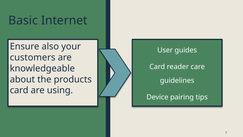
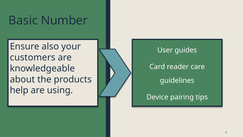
Internet: Internet -> Number
card at (19, 90): card -> help
